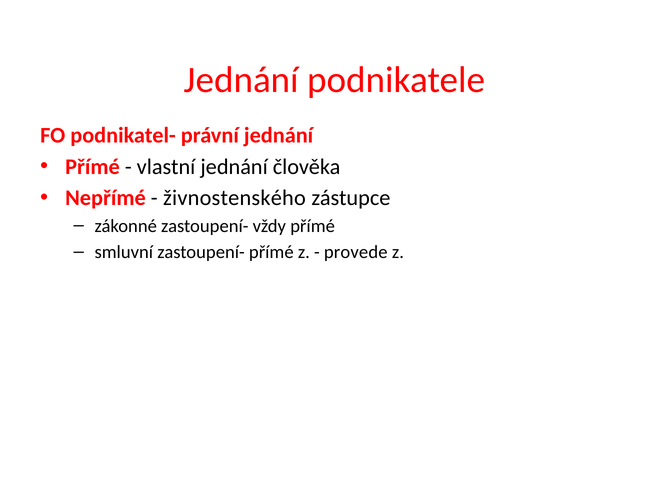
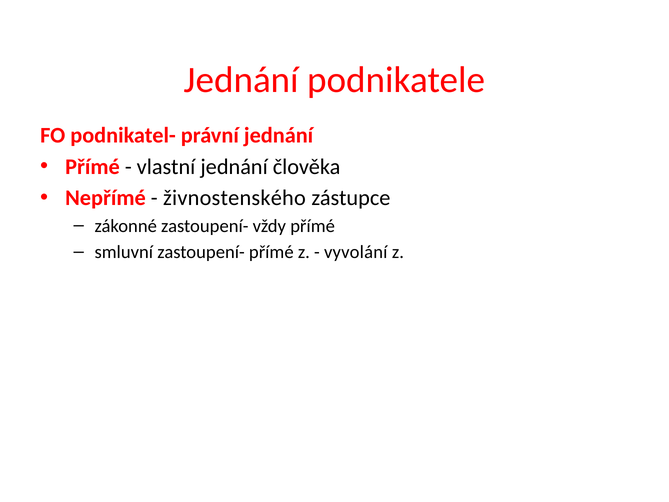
provede: provede -> vyvolání
